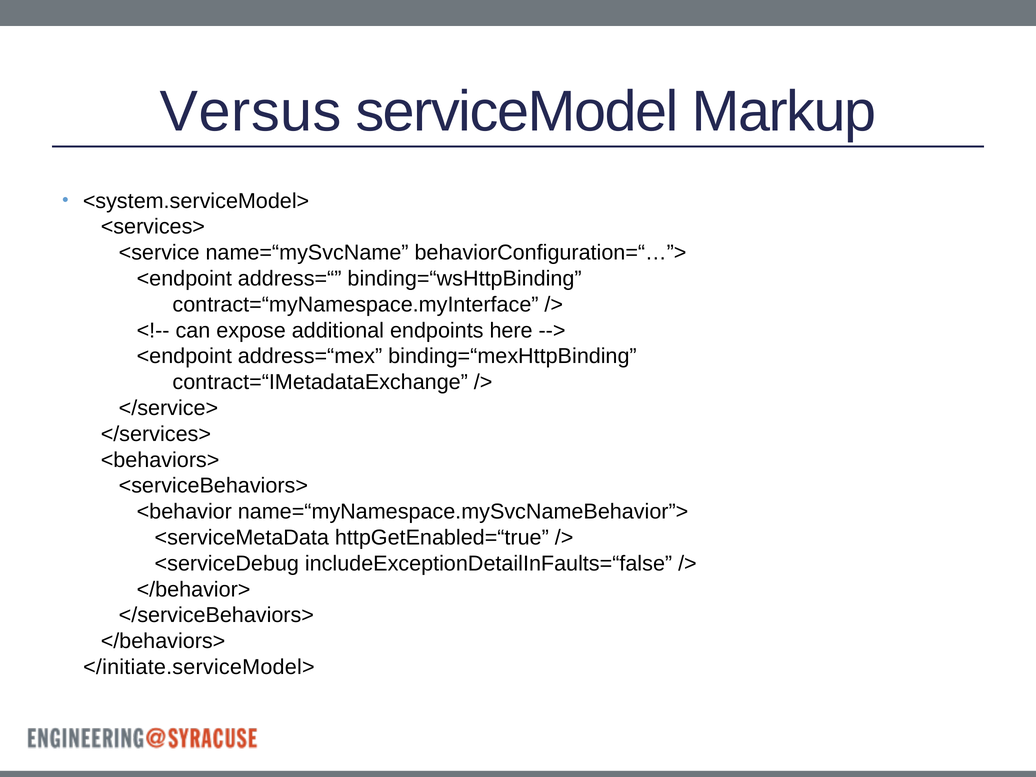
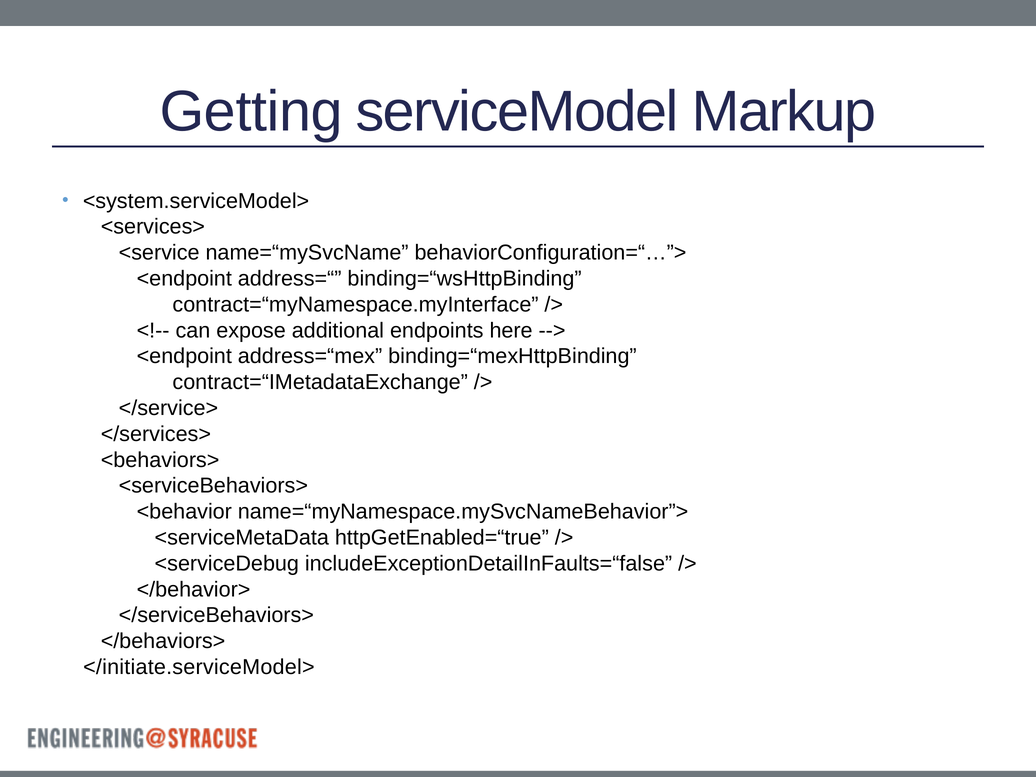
Versus: Versus -> Getting
